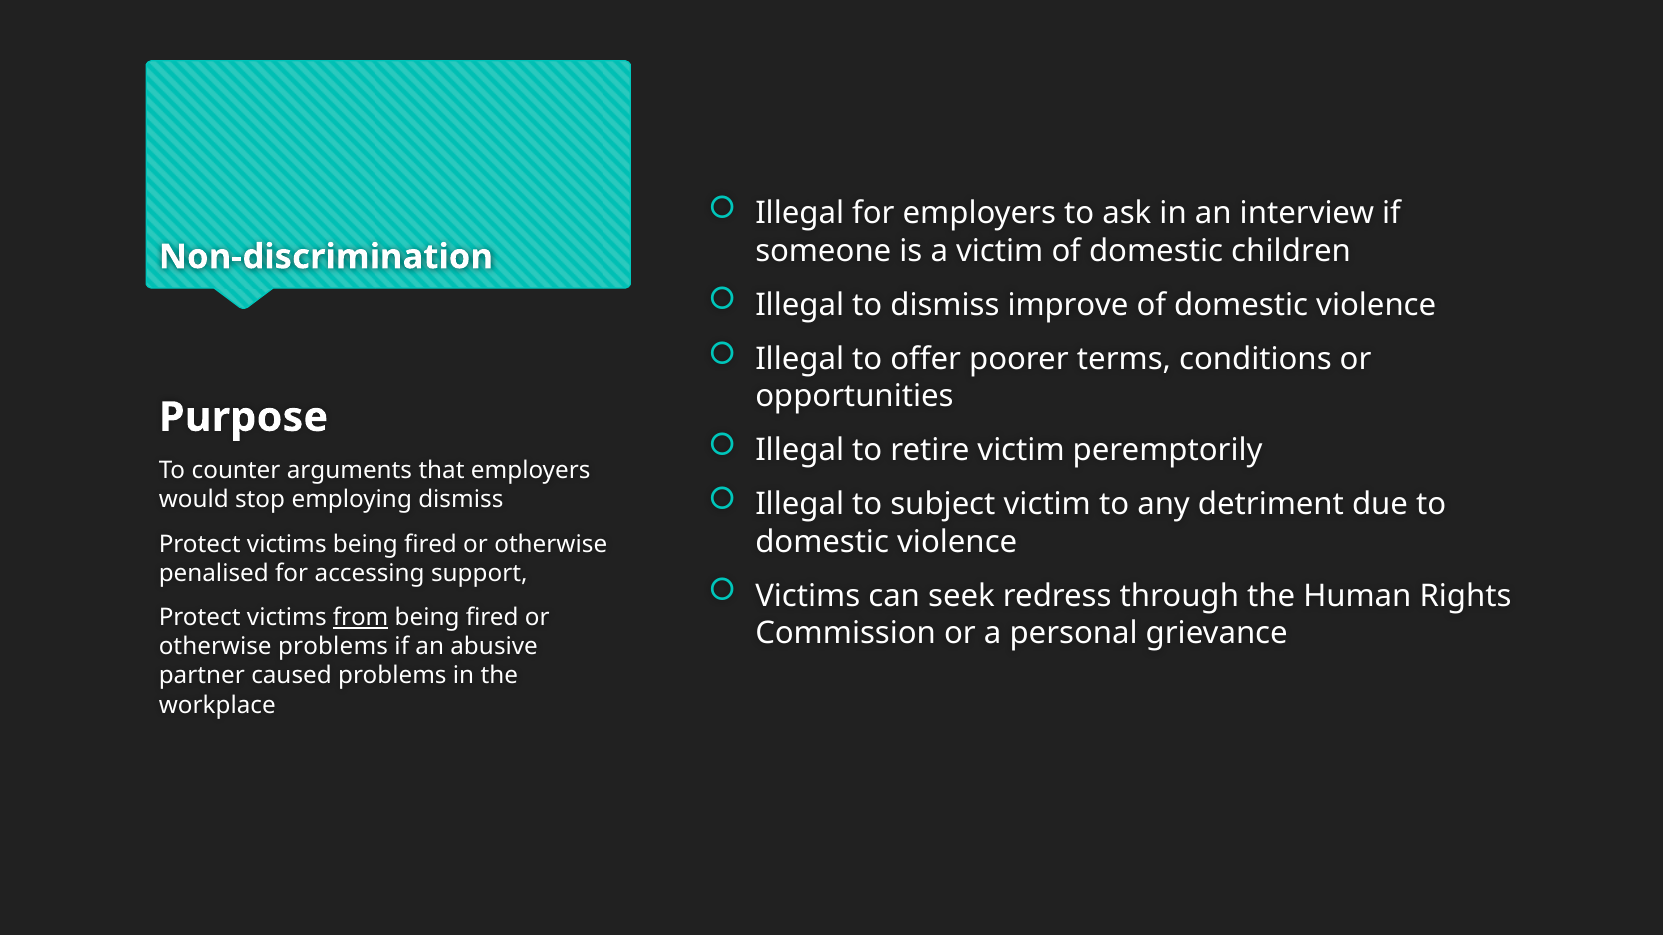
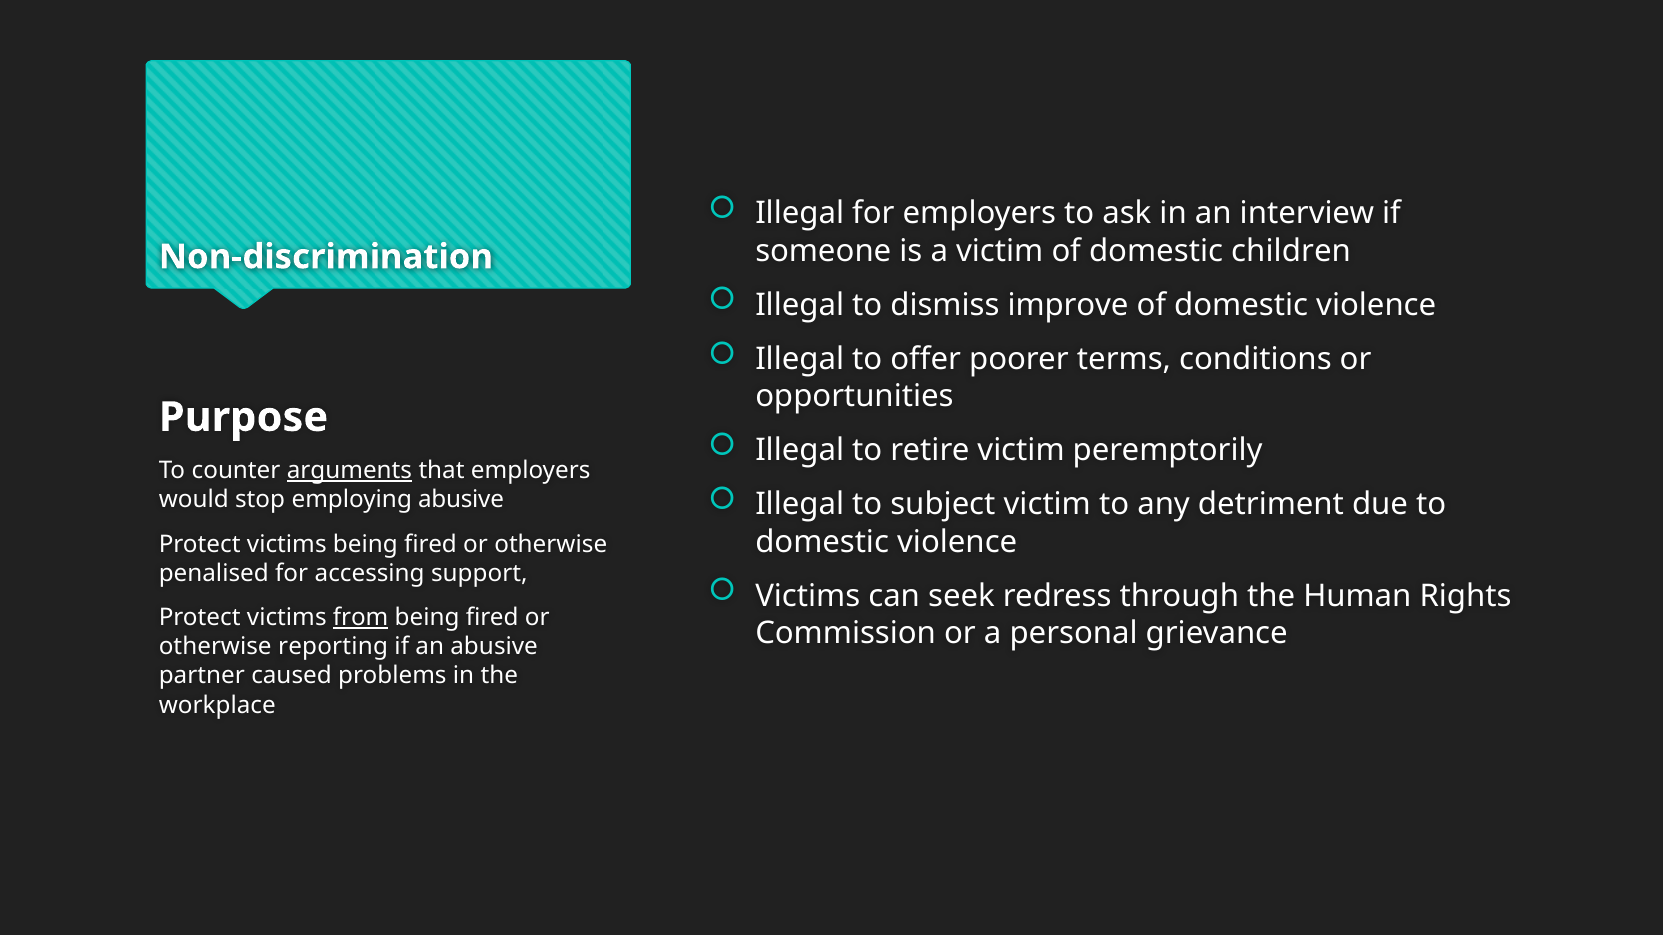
arguments underline: none -> present
employing dismiss: dismiss -> abusive
otherwise problems: problems -> reporting
